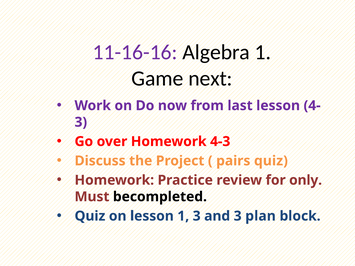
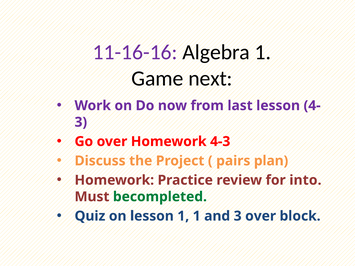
pairs quiz: quiz -> plan
only: only -> into
becompleted colour: black -> green
1 3: 3 -> 1
3 plan: plan -> over
